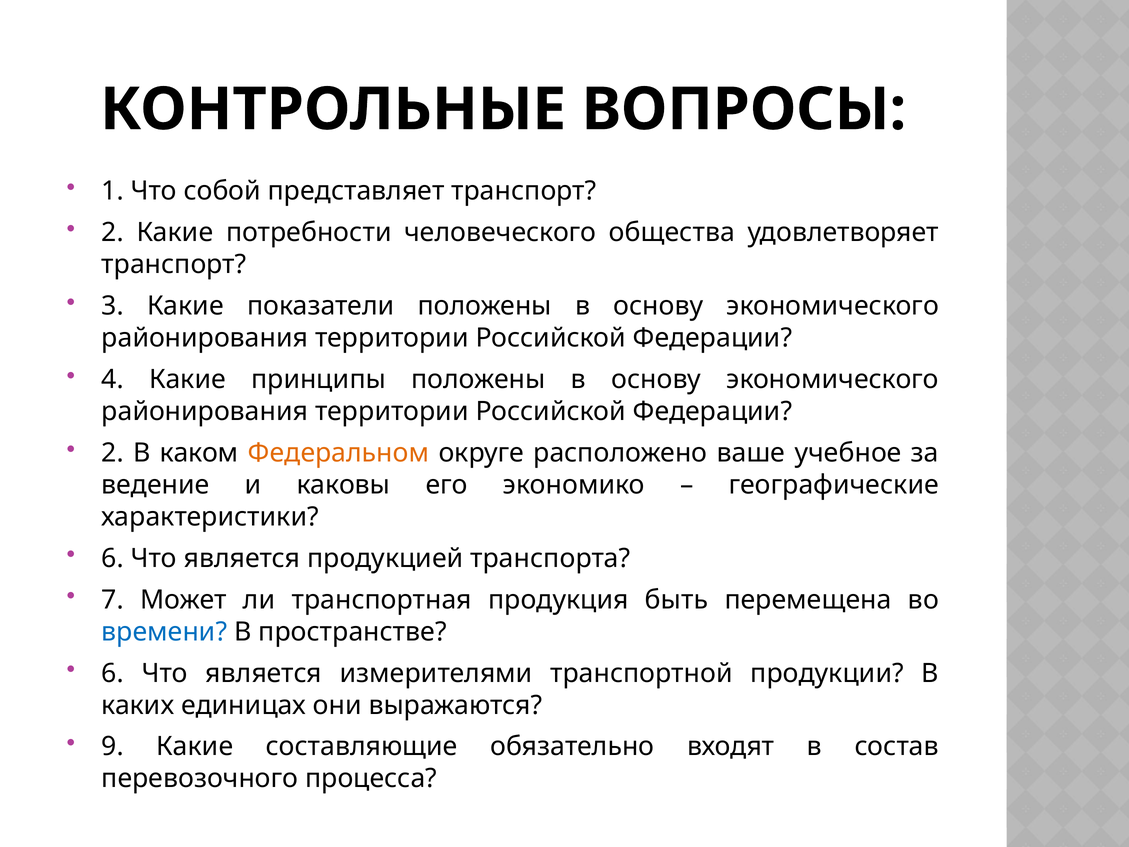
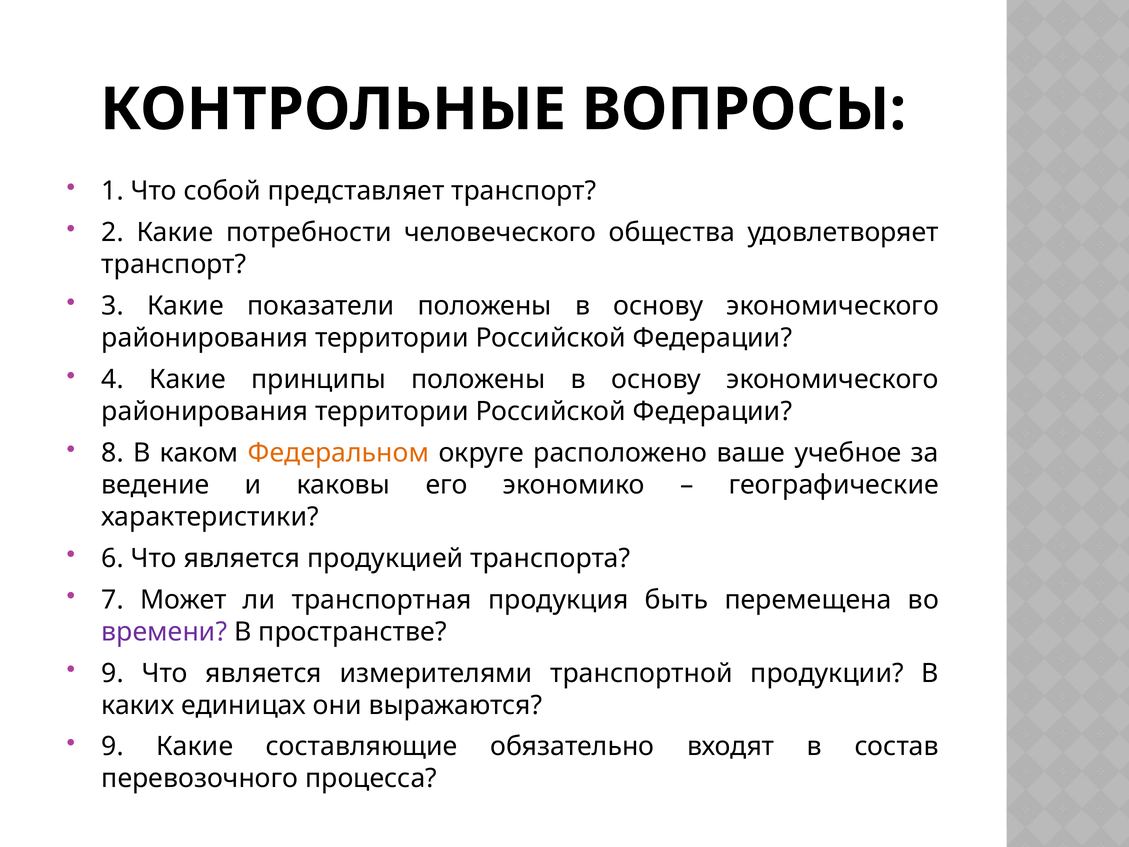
2 at (113, 453): 2 -> 8
времени colour: blue -> purple
6 at (113, 673): 6 -> 9
